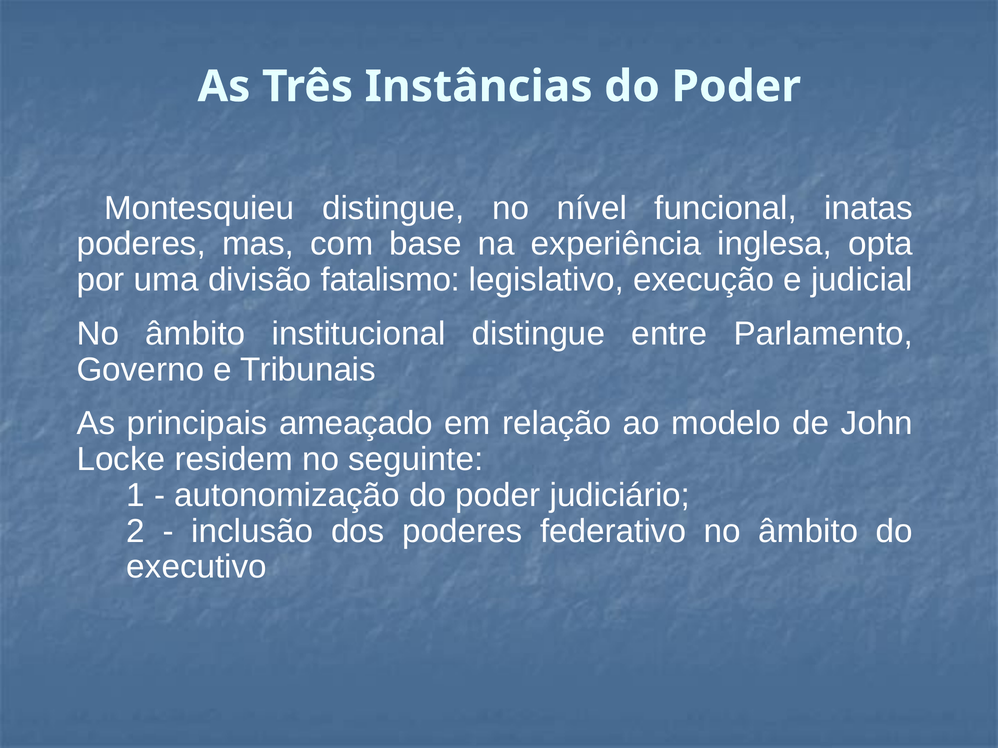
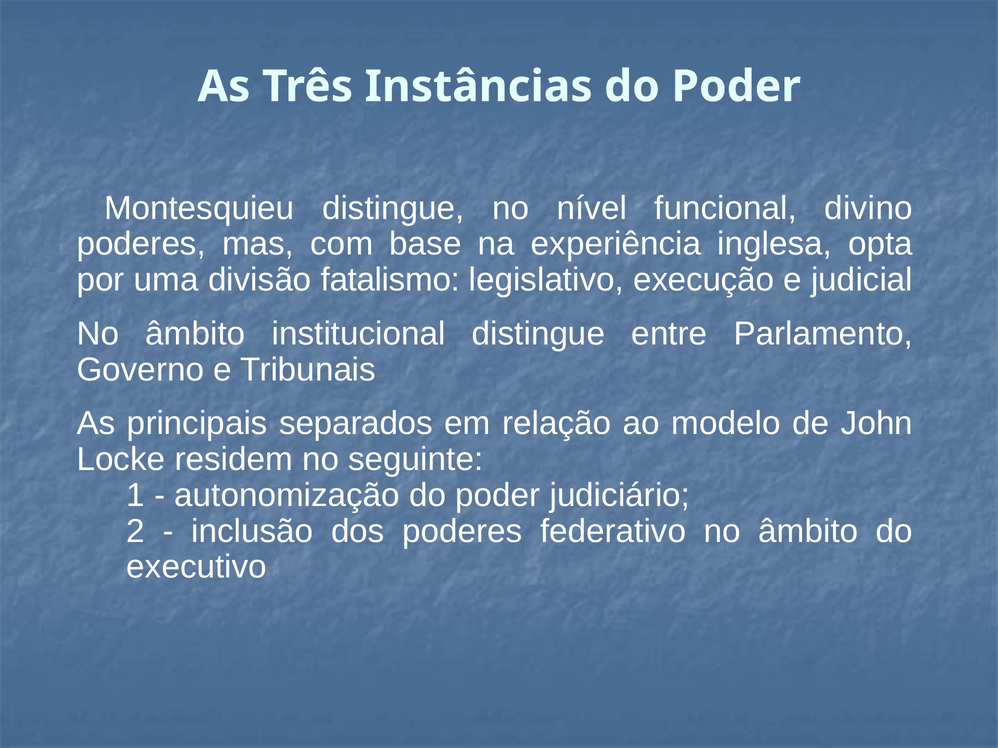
inatas: inatas -> divino
ameaçado: ameaçado -> separados
